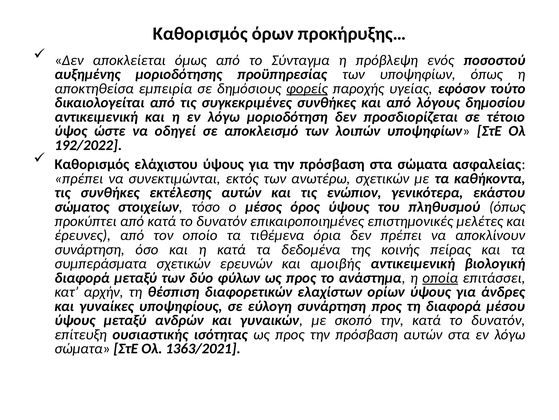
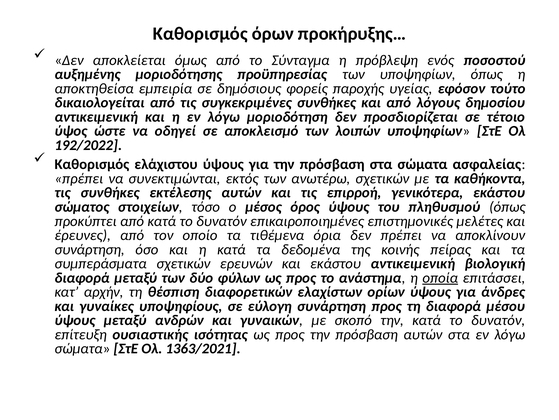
φορείς underline: present -> none
ενώπιον: ενώπιον -> επιρροή
και αμοιβής: αμοιβής -> εκάστου
